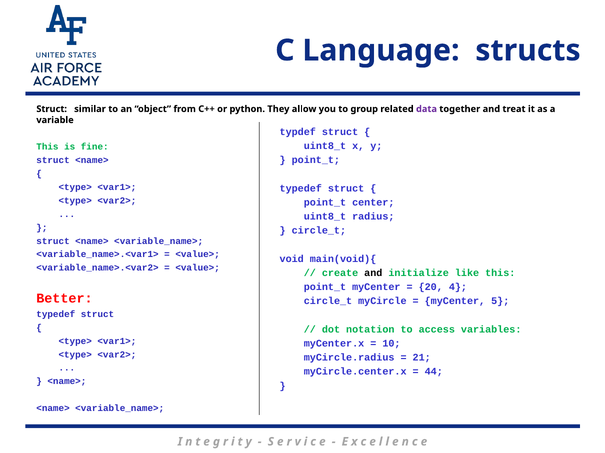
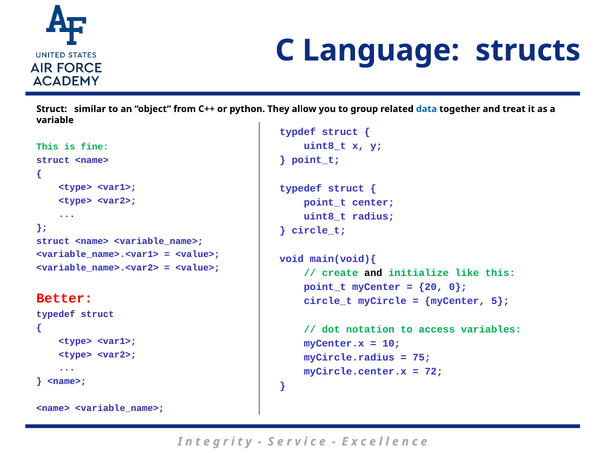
data colour: purple -> blue
4: 4 -> 0
21: 21 -> 75
44: 44 -> 72
